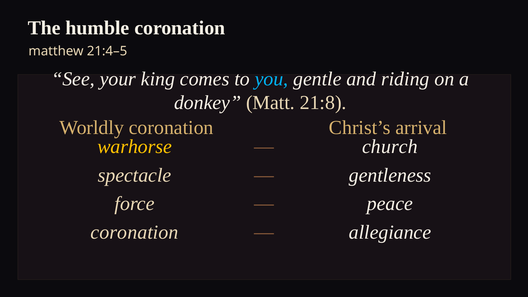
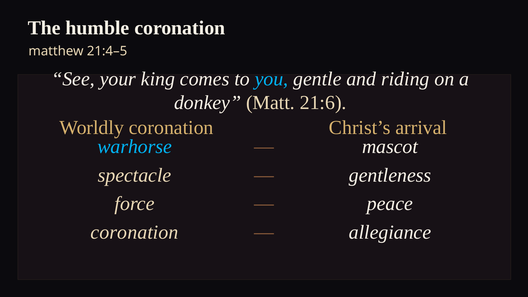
21:8: 21:8 -> 21:6
warhorse colour: yellow -> light blue
church: church -> mascot
